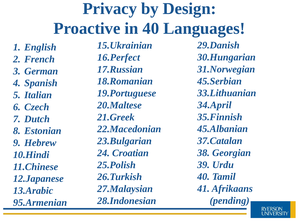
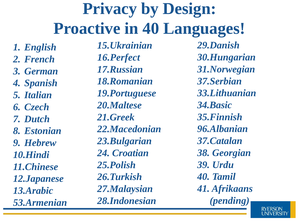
45.Serbian: 45.Serbian -> 37.Serbian
34.April: 34.April -> 34.Basic
45.Albanian: 45.Albanian -> 96.Albanian
95.Armenian: 95.Armenian -> 53.Armenian
